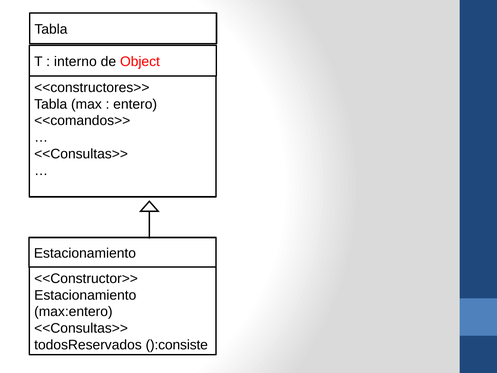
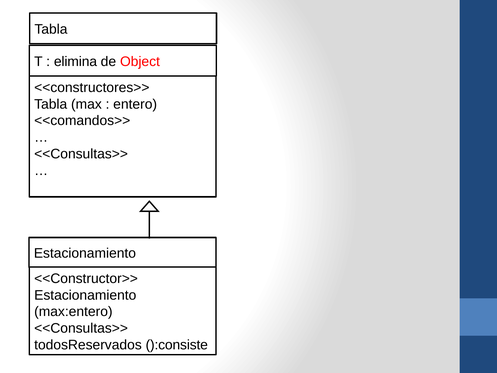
interno: interno -> elimina
